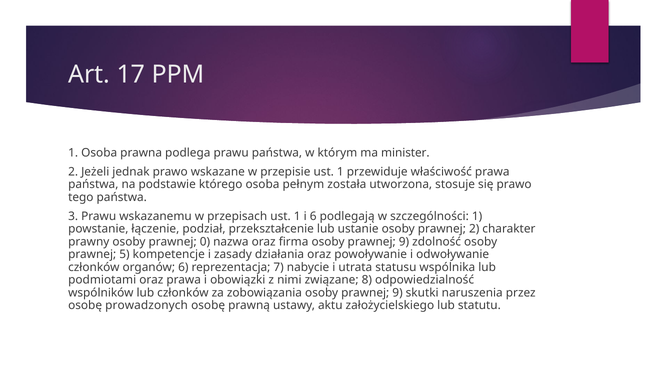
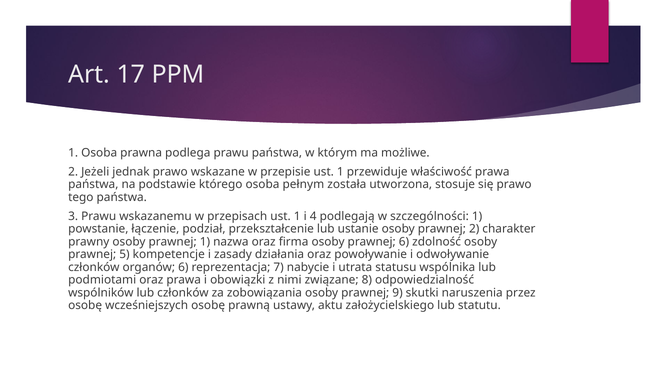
minister: minister -> możliwe
i 6: 6 -> 4
prawnej 0: 0 -> 1
firma osoby prawnej 9: 9 -> 6
prowadzonych: prowadzonych -> wcześniejszych
